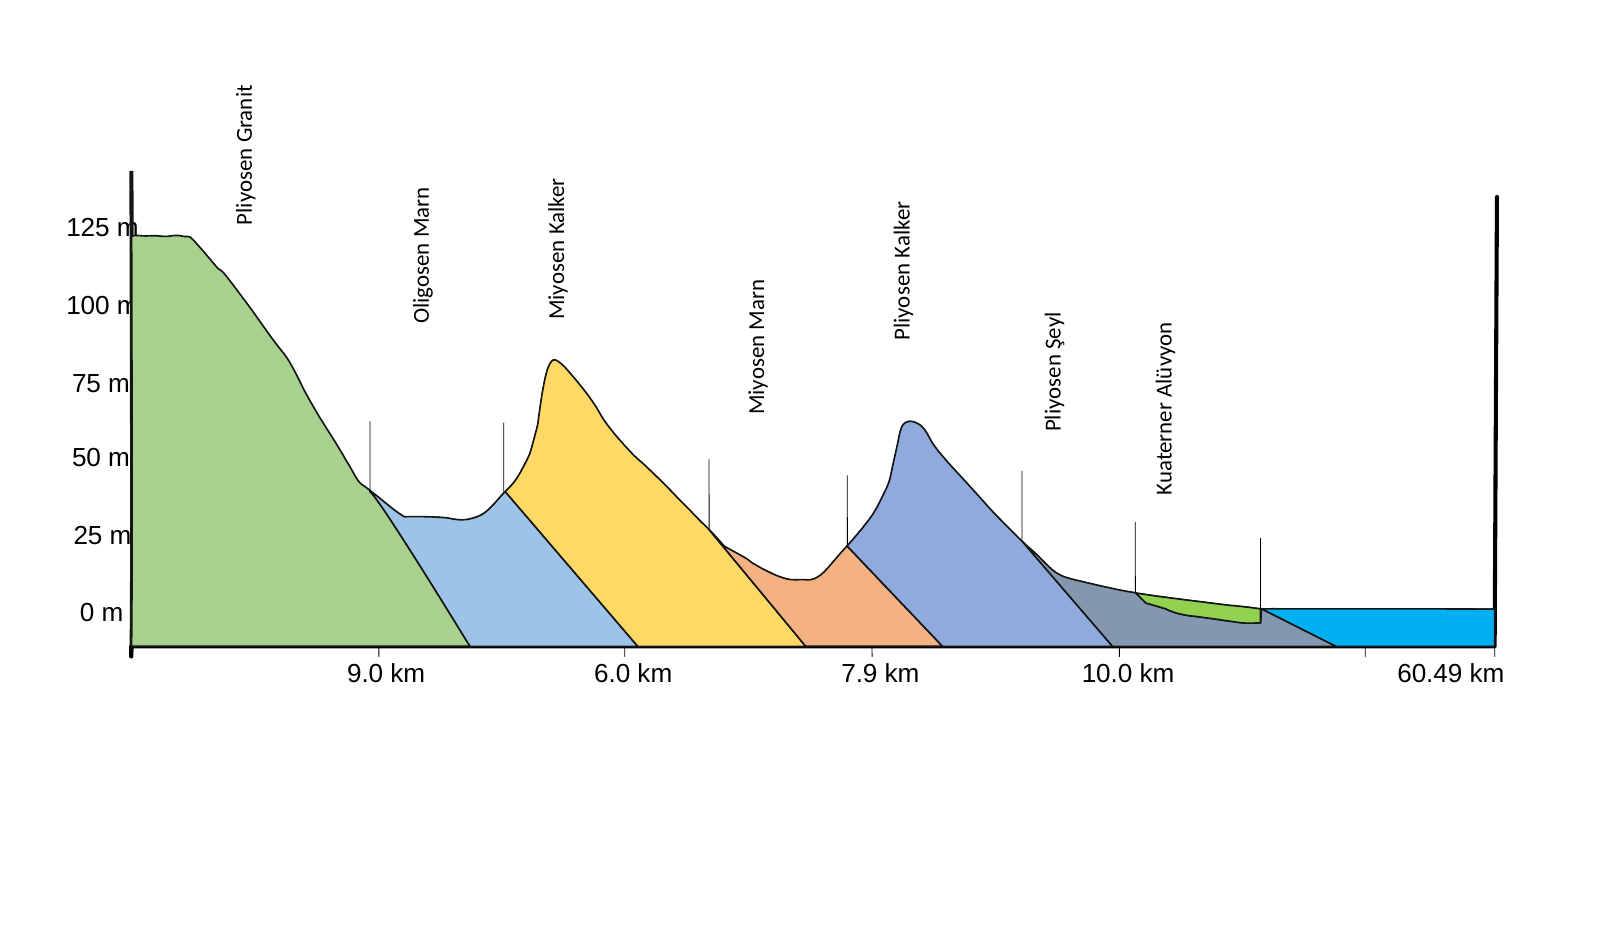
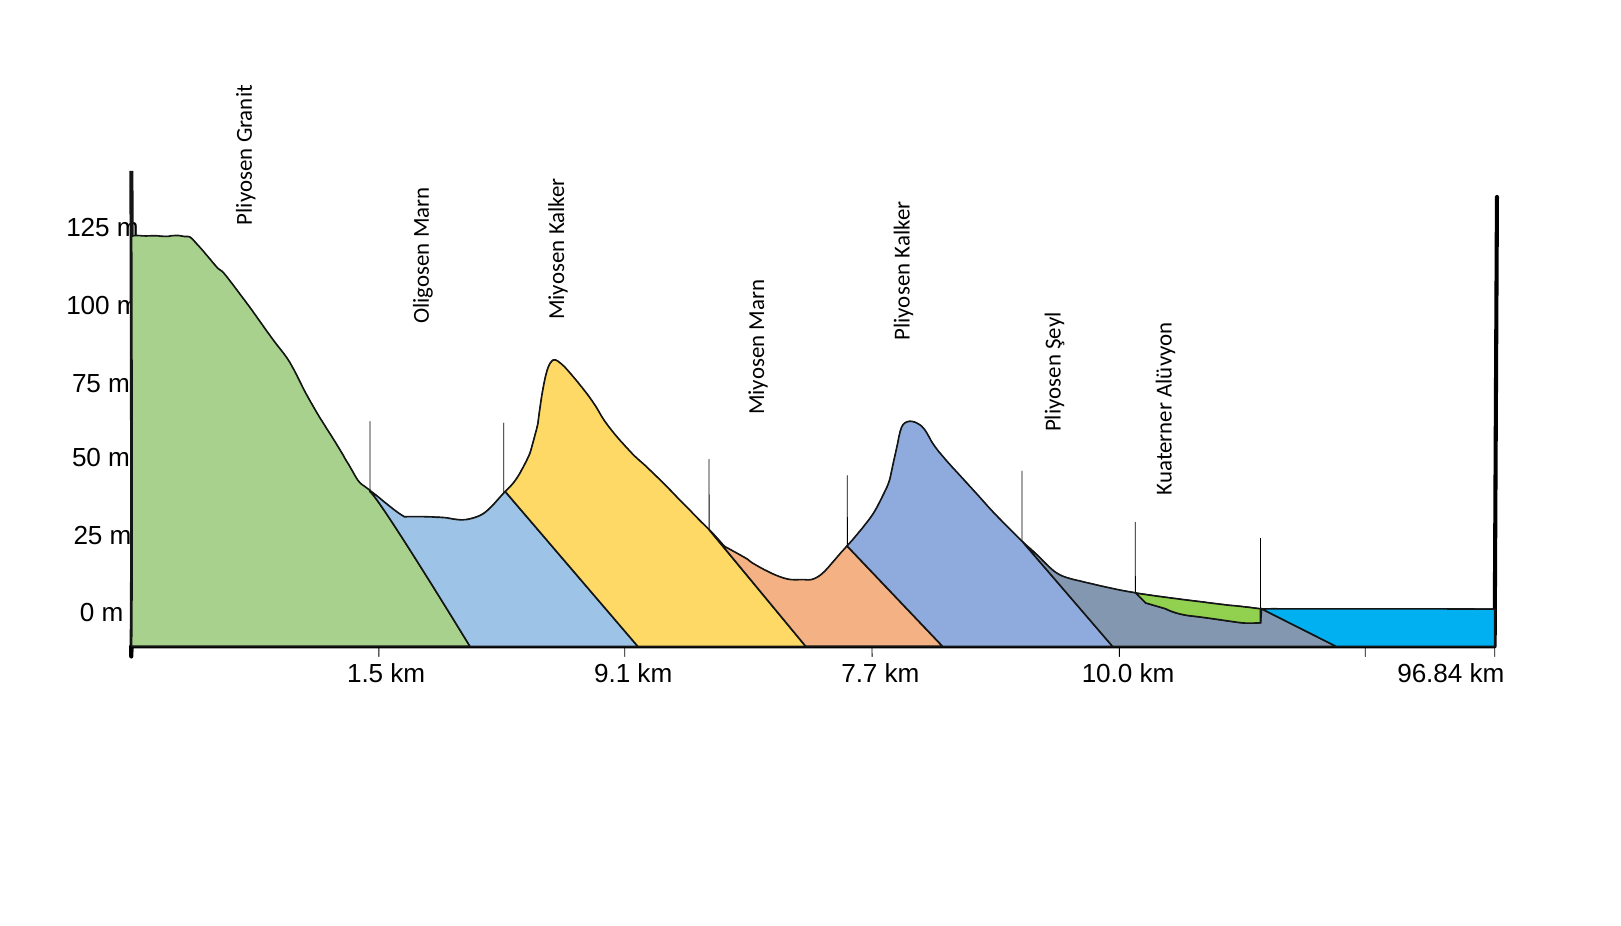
9.0: 9.0 -> 1.5
6.0: 6.0 -> 9.1
7.9: 7.9 -> 7.7
60.49: 60.49 -> 96.84
